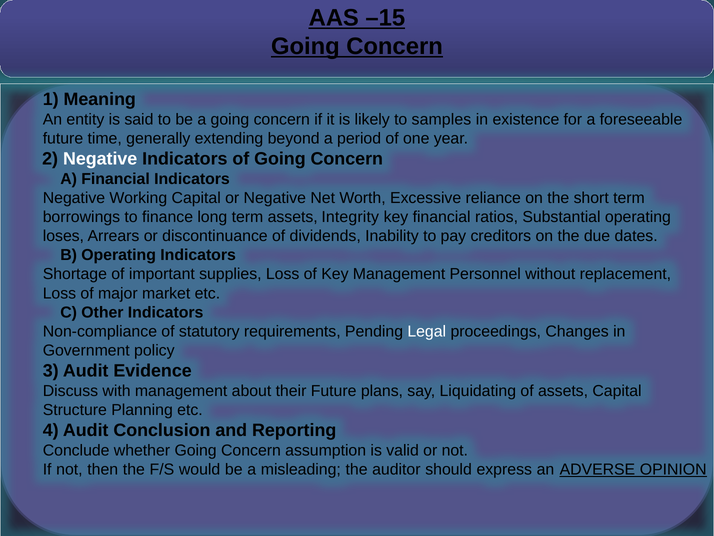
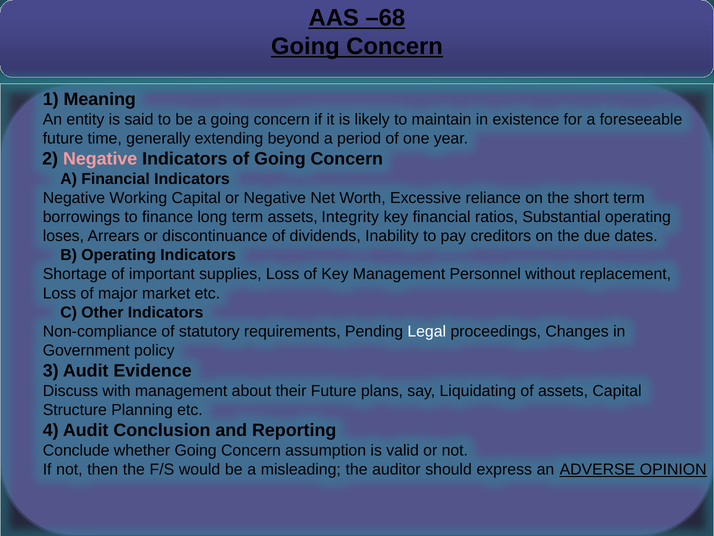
–15: –15 -> –68
samples: samples -> maintain
Negative at (100, 159) colour: white -> pink
